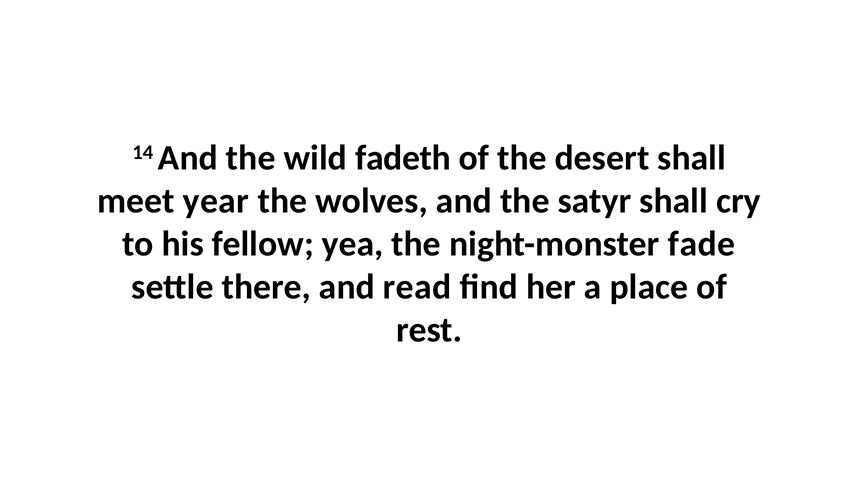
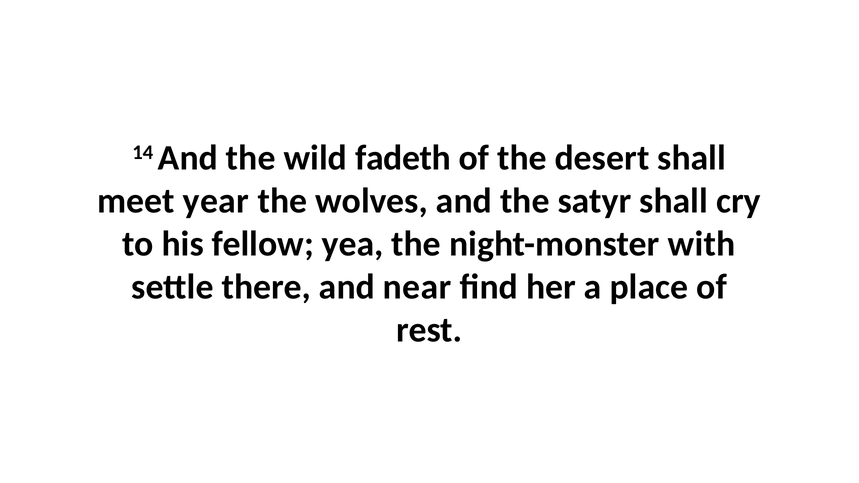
fade: fade -> with
read: read -> near
